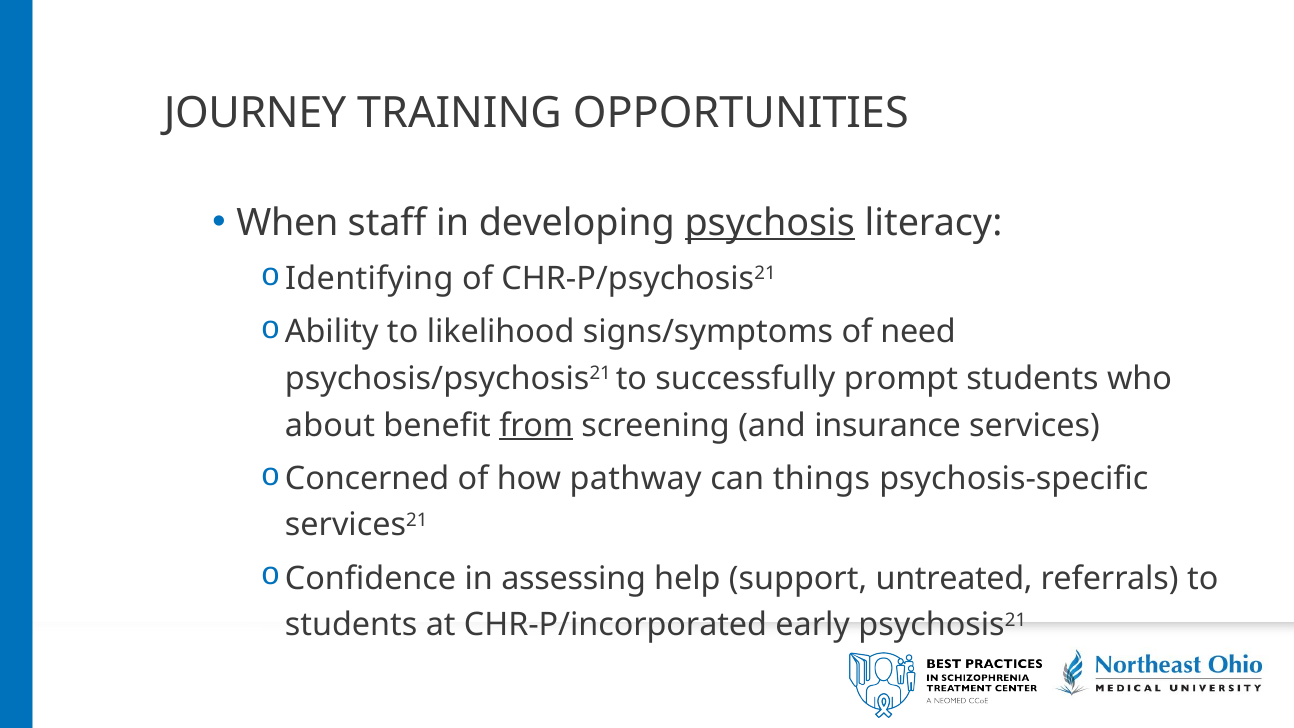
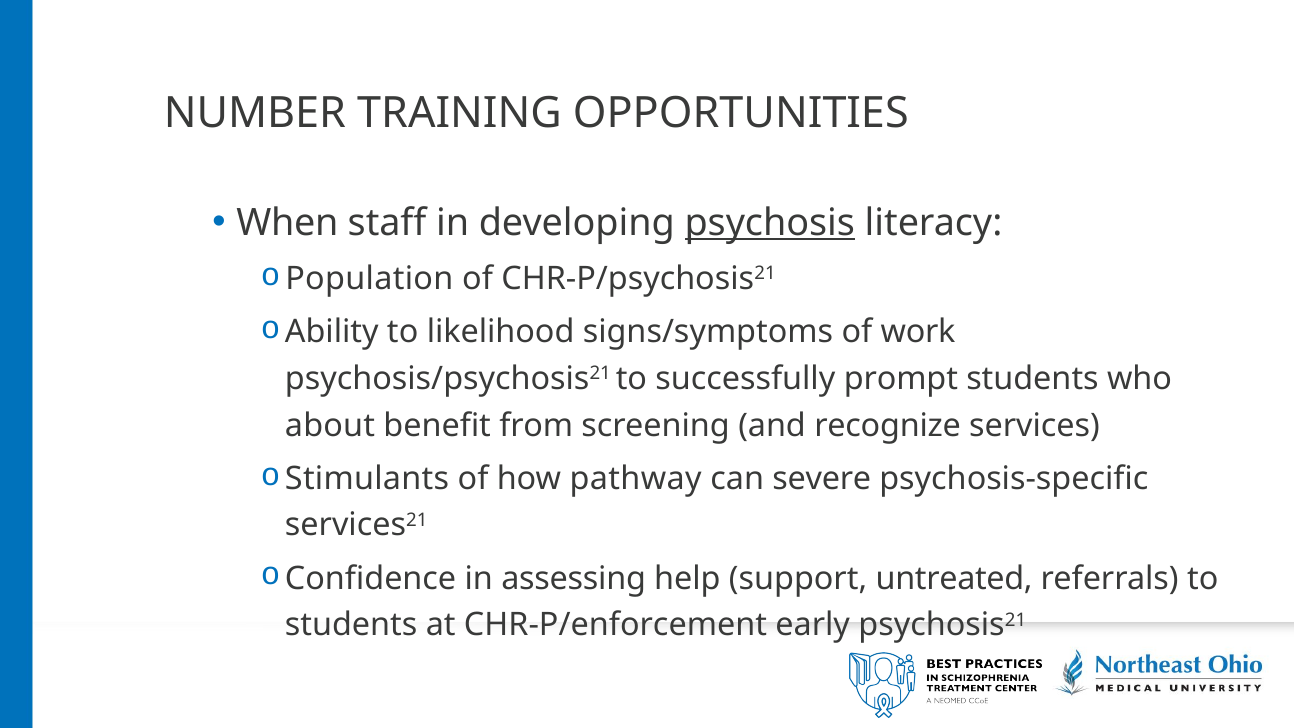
JOURNEY: JOURNEY -> NUMBER
Identifying: Identifying -> Population
need: need -> work
from underline: present -> none
insurance: insurance -> recognize
Concerned: Concerned -> Stimulants
things: things -> severe
CHR-P/incorporated: CHR-P/incorporated -> CHR-P/enforcement
